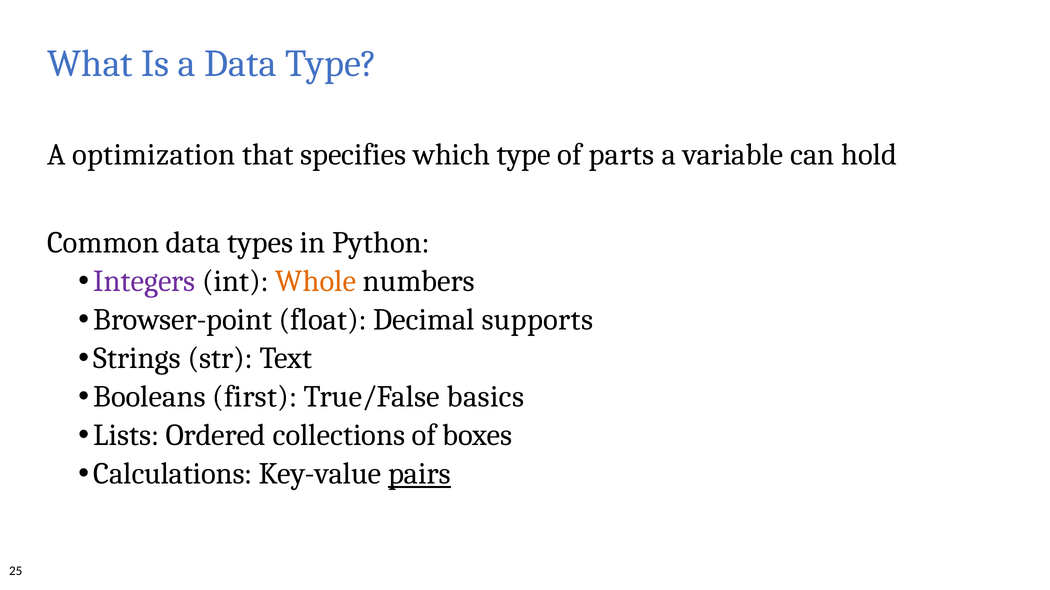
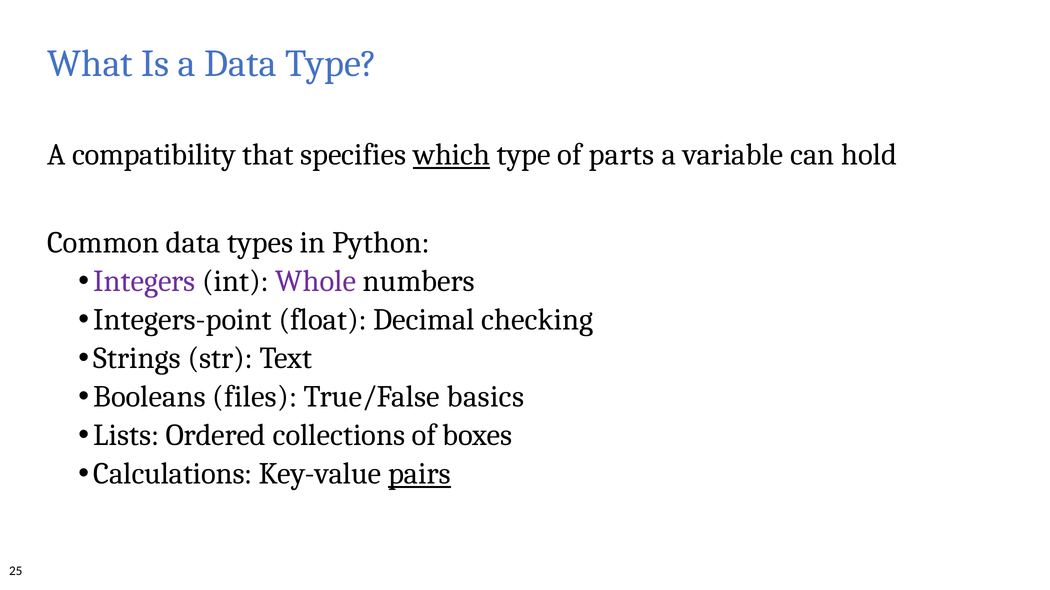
optimization: optimization -> compatibility
which underline: none -> present
Whole colour: orange -> purple
Browser-point: Browser-point -> Integers-point
supports: supports -> checking
first: first -> files
